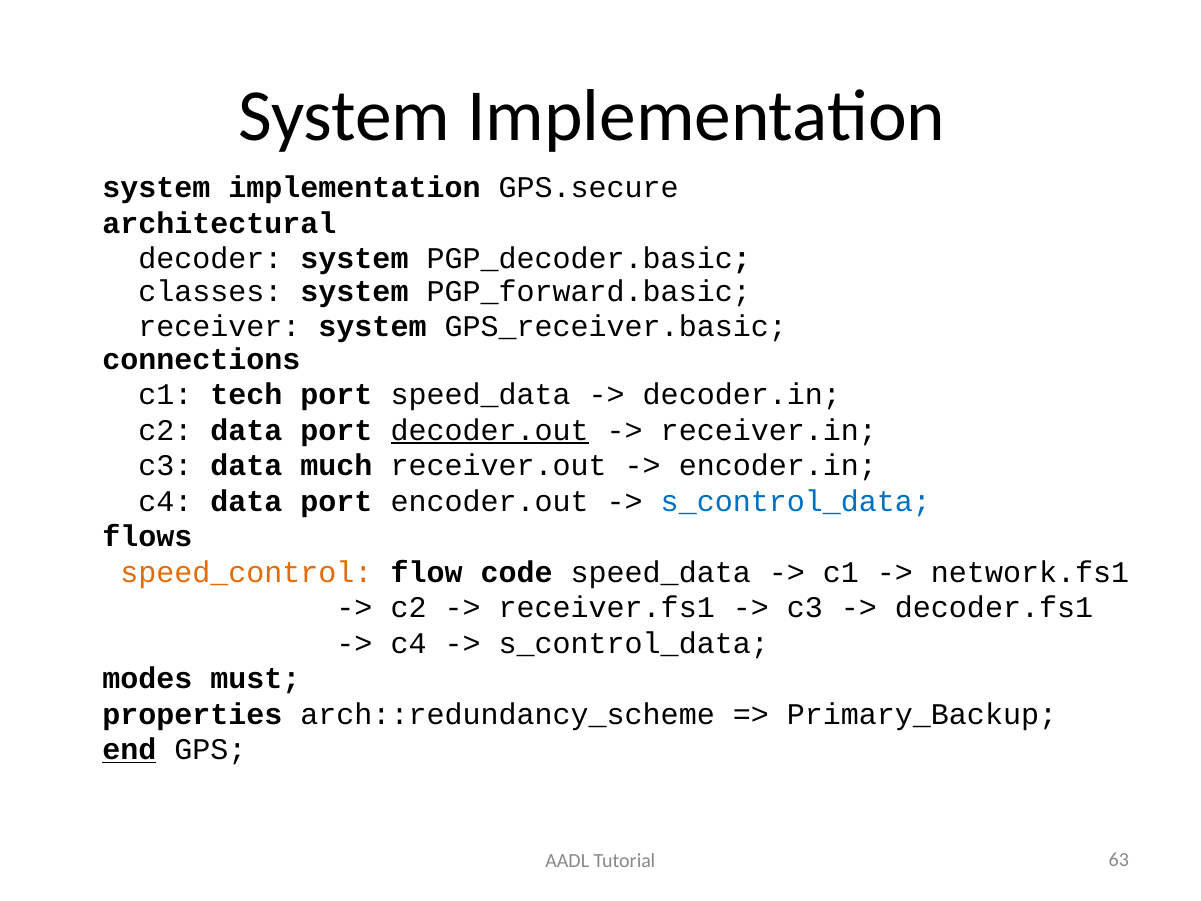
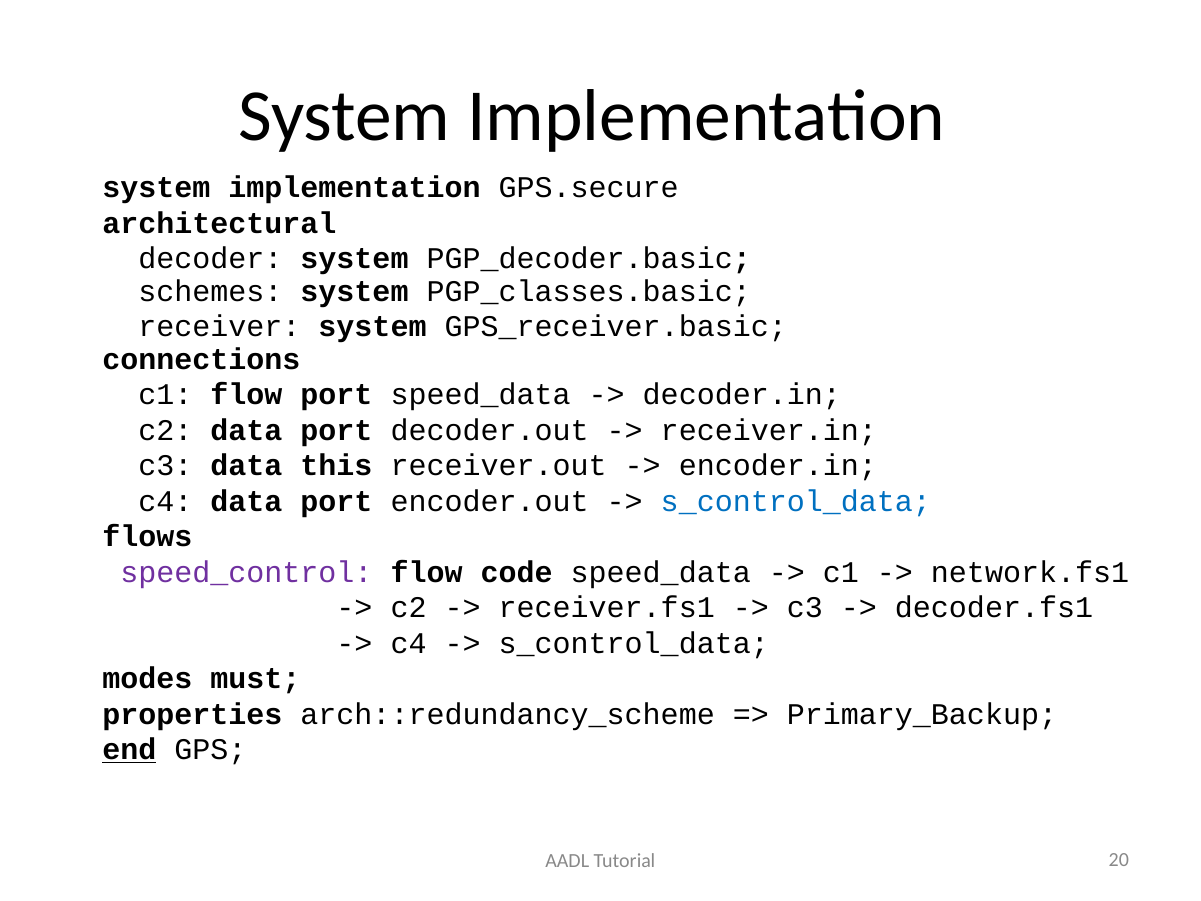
classes: classes -> schemes
PGP_forward.basic: PGP_forward.basic -> PGP_classes.basic
c1 tech: tech -> flow
decoder.out underline: present -> none
much: much -> this
speed_control colour: orange -> purple
63: 63 -> 20
